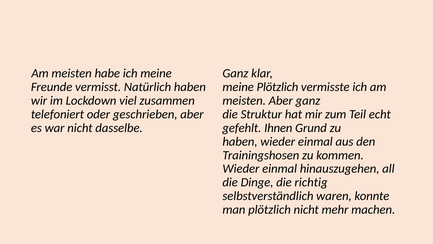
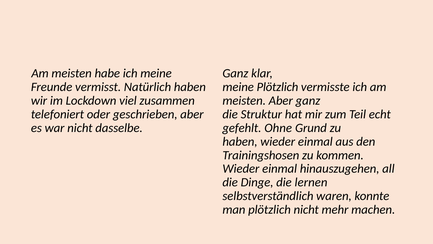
Ihnen: Ihnen -> Ohne
richtig: richtig -> lernen
